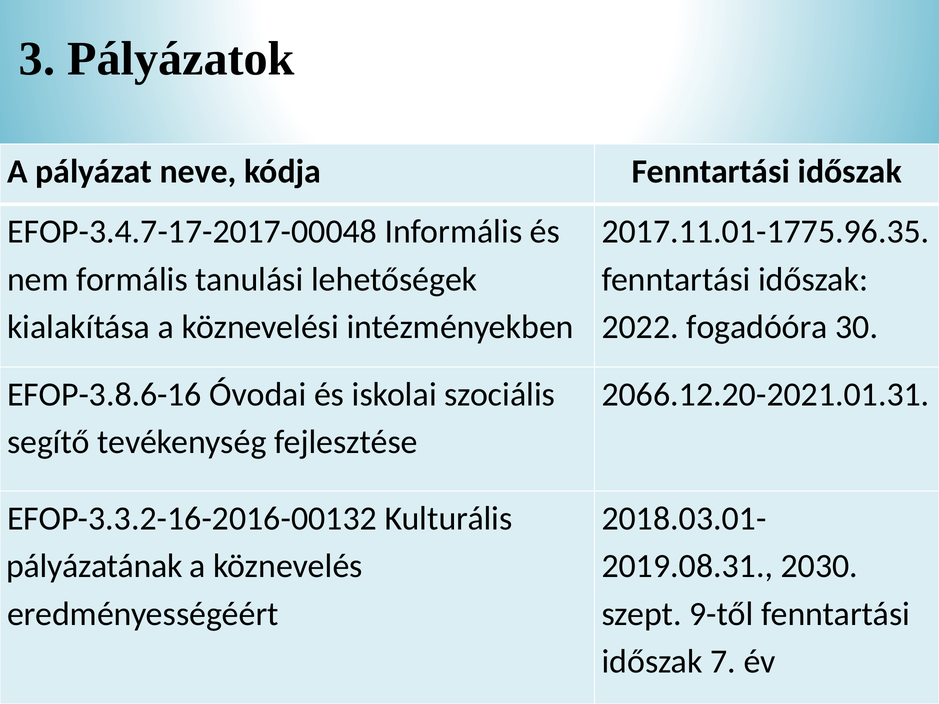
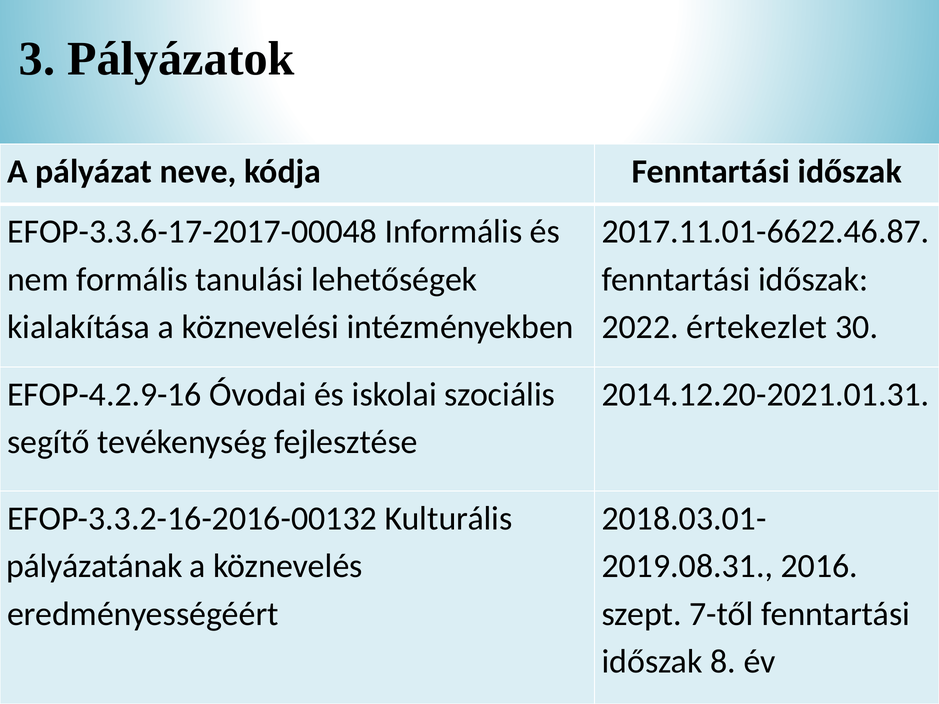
EFOP-3.4.7-17-2017-00048: EFOP-3.4.7-17-2017-00048 -> EFOP-3.3.6-17-2017-00048
2017.11.01-1775.96.35: 2017.11.01-1775.96.35 -> 2017.11.01-6622.46.87
fogadóóra: fogadóóra -> értekezlet
EFOP-3.8.6-16: EFOP-3.8.6-16 -> EFOP-4.2.9-16
2066.12.20-2021.01.31: 2066.12.20-2021.01.31 -> 2014.12.20-2021.01.31
2030: 2030 -> 2016
9-től: 9-től -> 7-től
7: 7 -> 8
